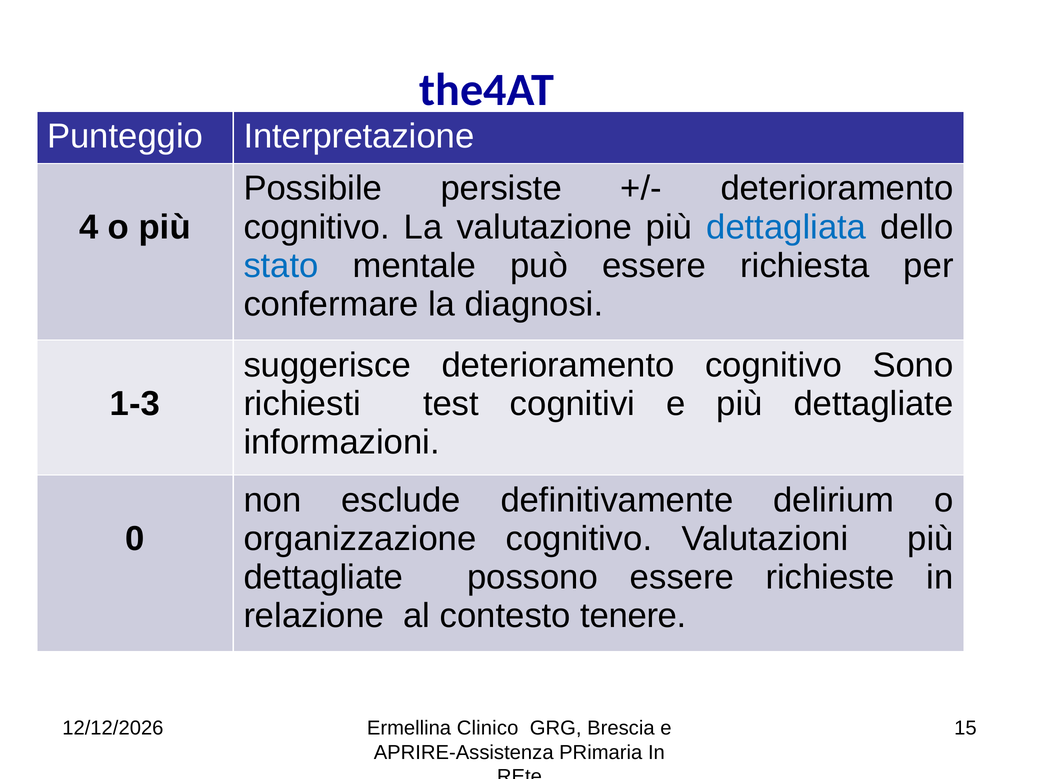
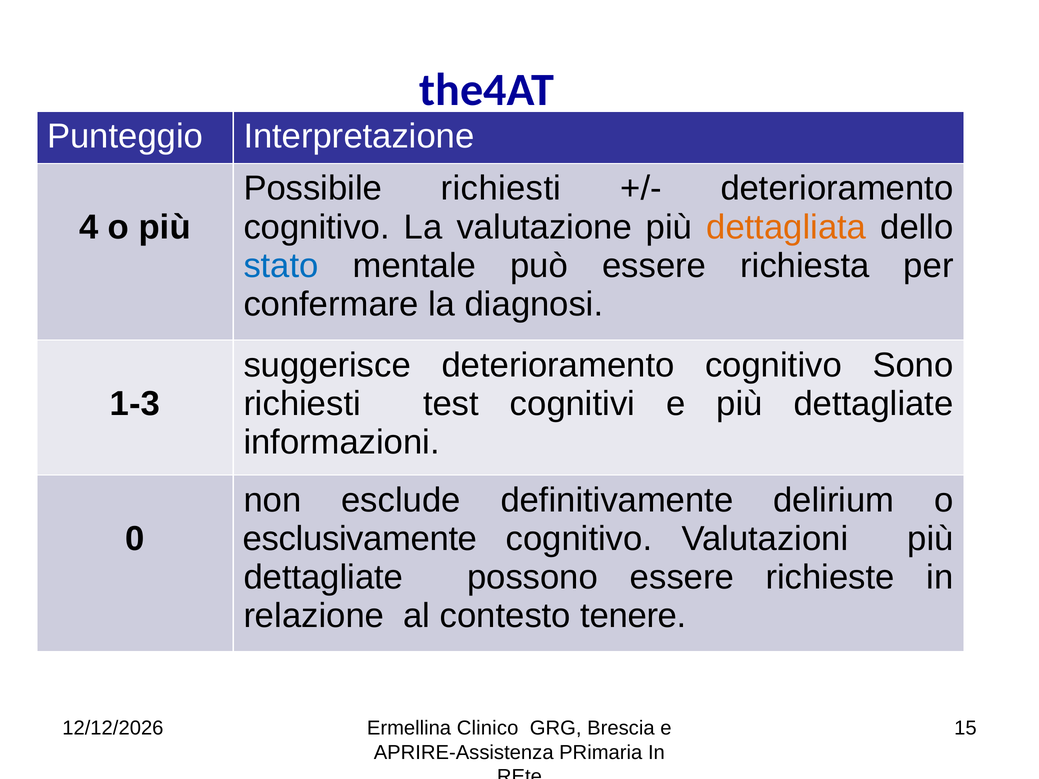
Possibile persiste: persiste -> richiesti
dettagliata colour: blue -> orange
organizzazione: organizzazione -> esclusivamente
